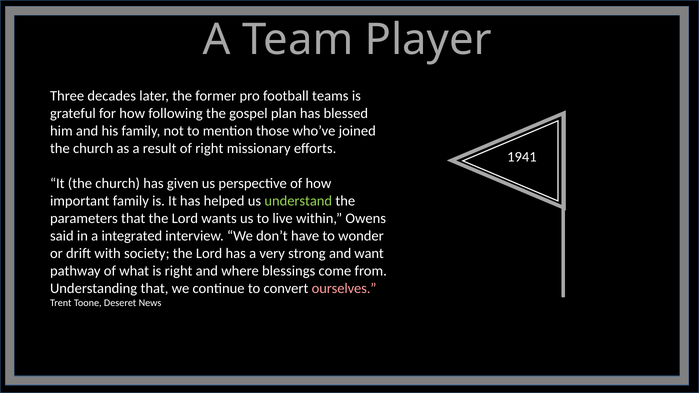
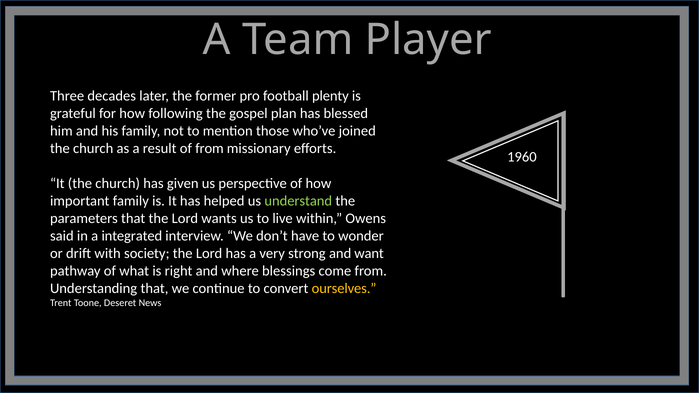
teams: teams -> plenty
of right: right -> from
1941: 1941 -> 1960
ourselves colour: pink -> yellow
